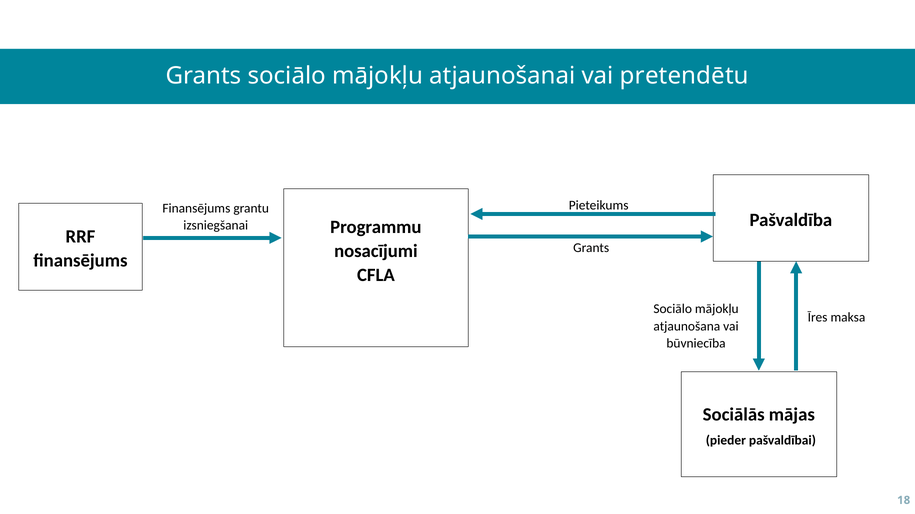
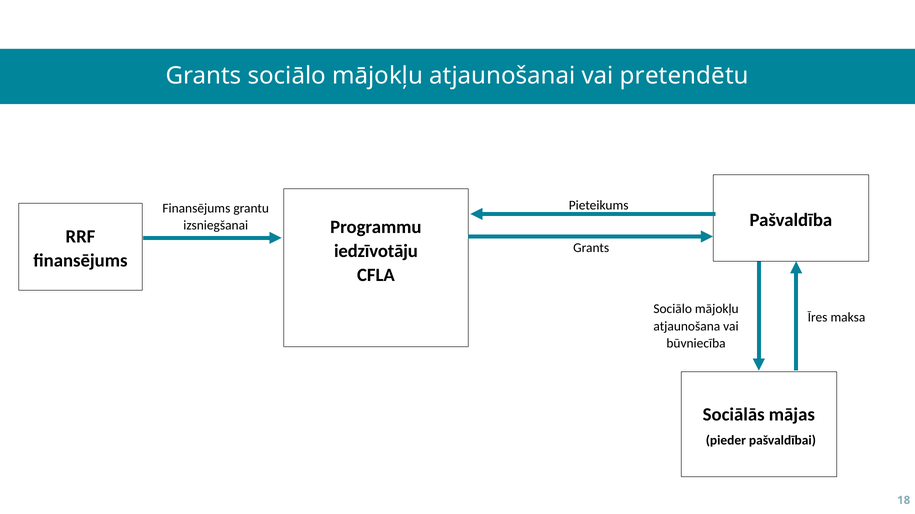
nosacījumi: nosacījumi -> iedzīvotāju
